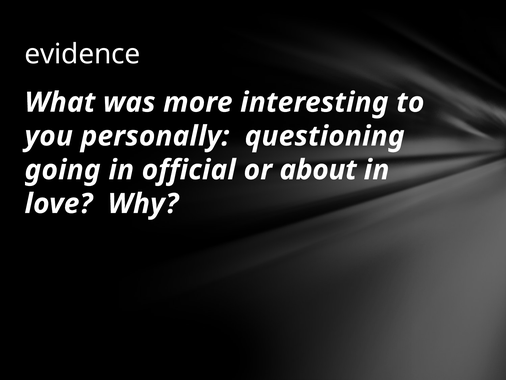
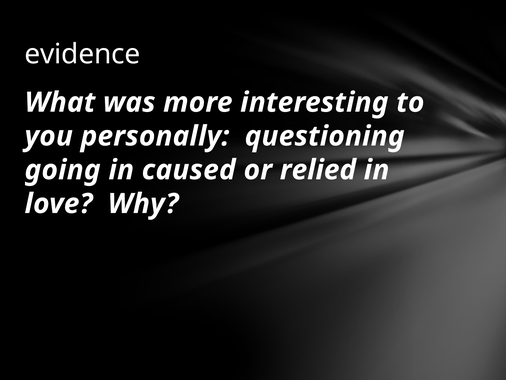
official: official -> caused
about: about -> relied
